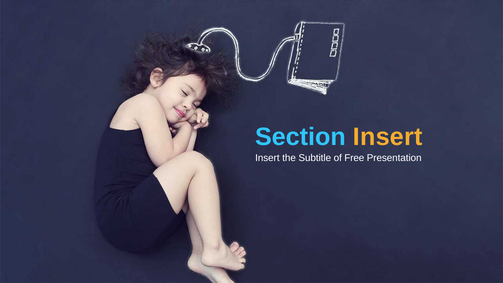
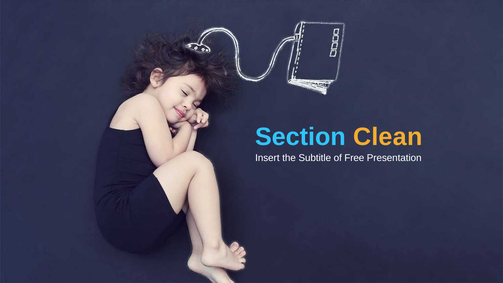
Section Insert: Insert -> Clean
